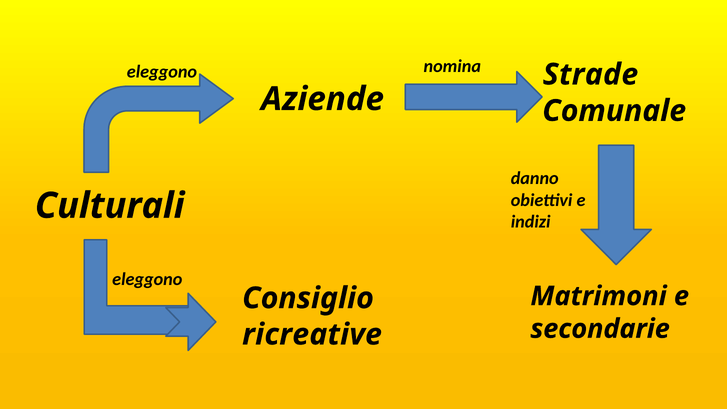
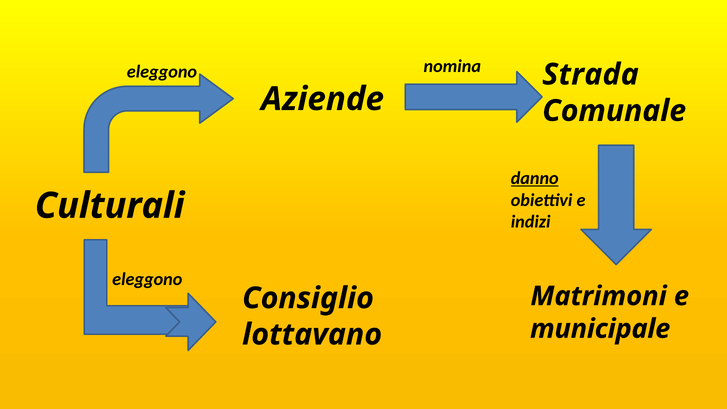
Strade: Strade -> Strada
danno underline: none -> present
secondarie: secondarie -> municipale
ricreative: ricreative -> lottavano
